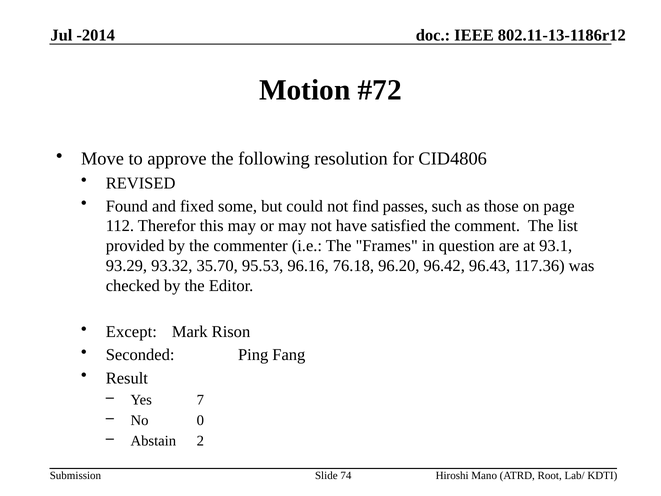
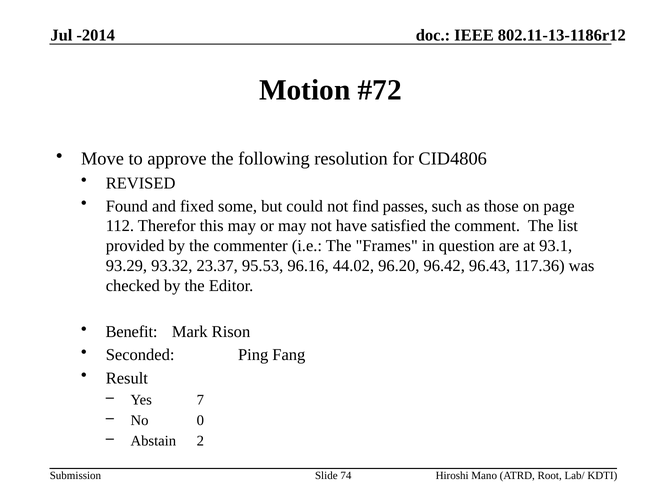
35.70: 35.70 -> 23.37
76.18: 76.18 -> 44.02
Except: Except -> Benefit
